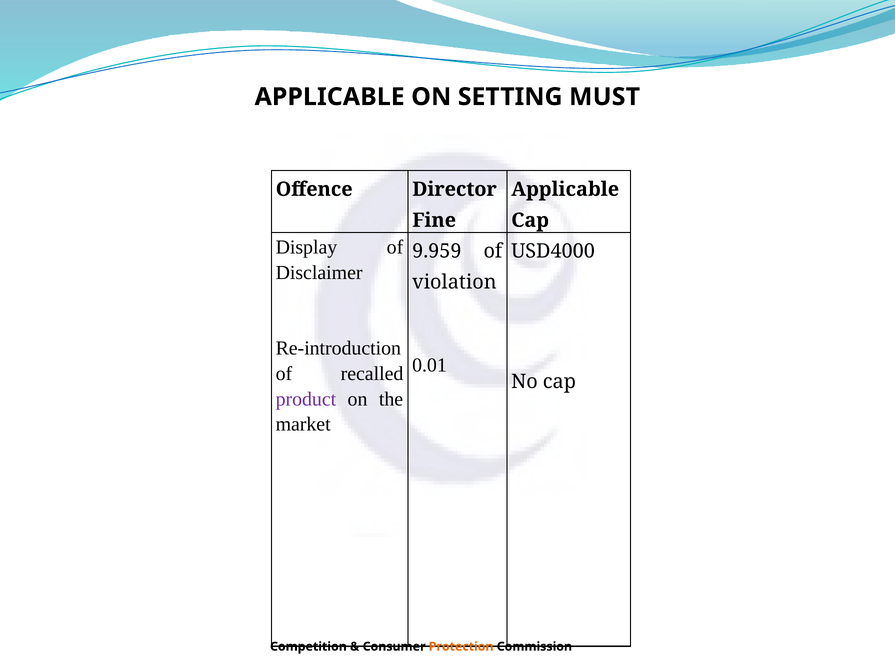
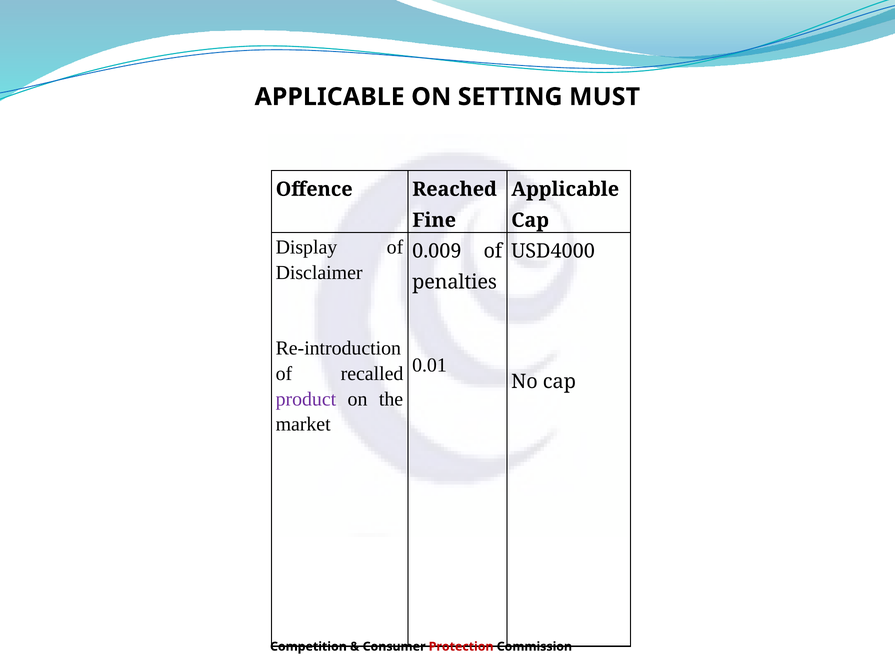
Director: Director -> Reached
9.959: 9.959 -> 0.009
violation: violation -> penalties
Protection colour: orange -> red
